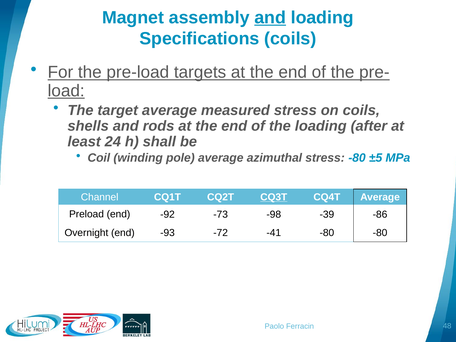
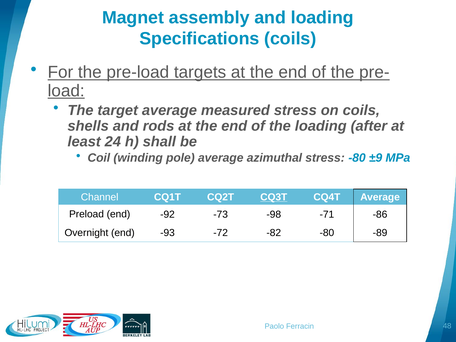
and at (270, 18) underline: present -> none
±5: ±5 -> ±9
-39: -39 -> -71
-41: -41 -> -82
-80 -80: -80 -> -89
